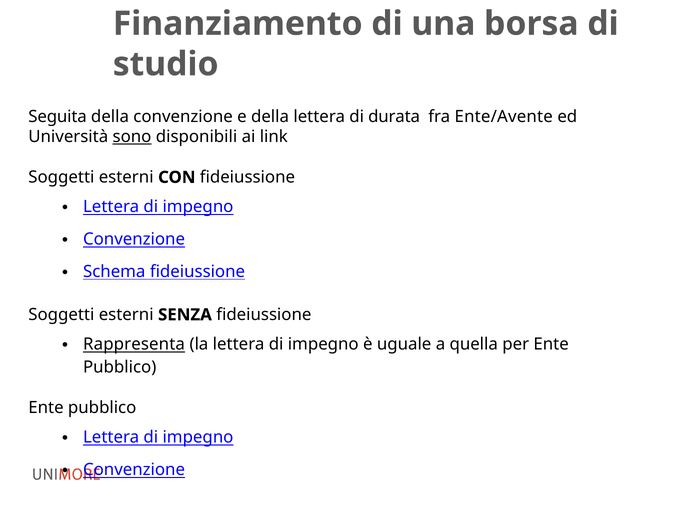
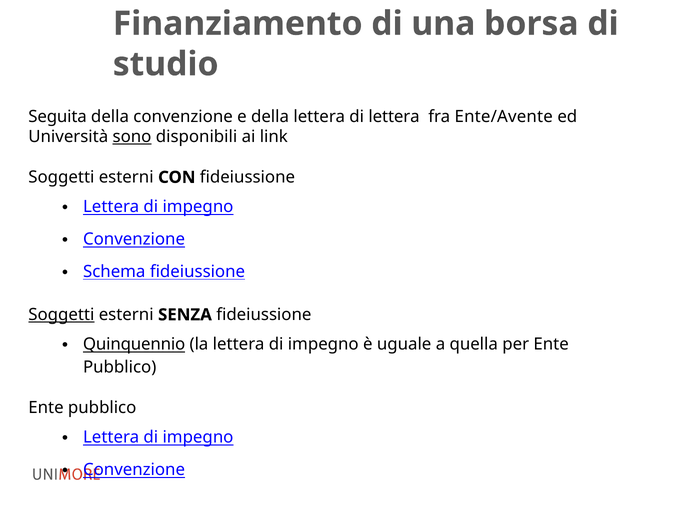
di durata: durata -> lettera
Soggetti at (61, 314) underline: none -> present
Rappresenta: Rappresenta -> Quinquennio
